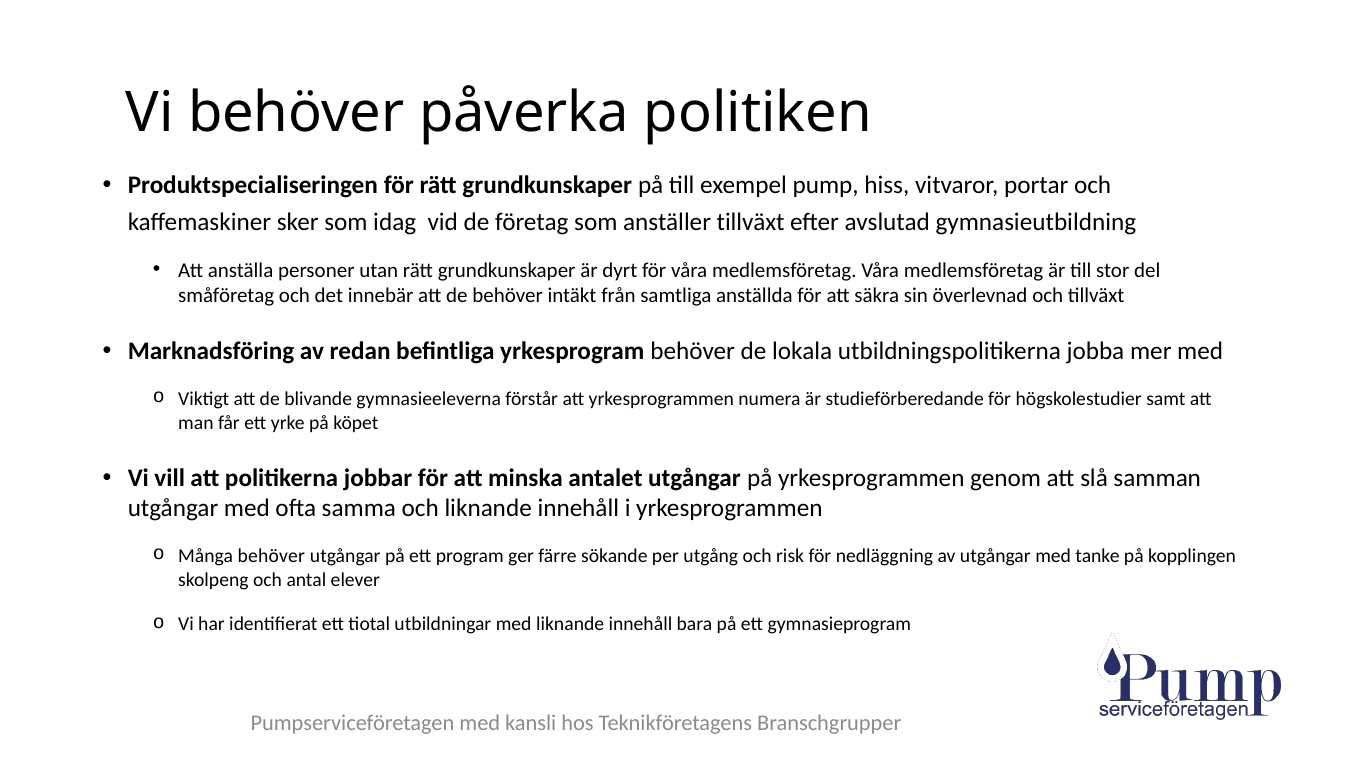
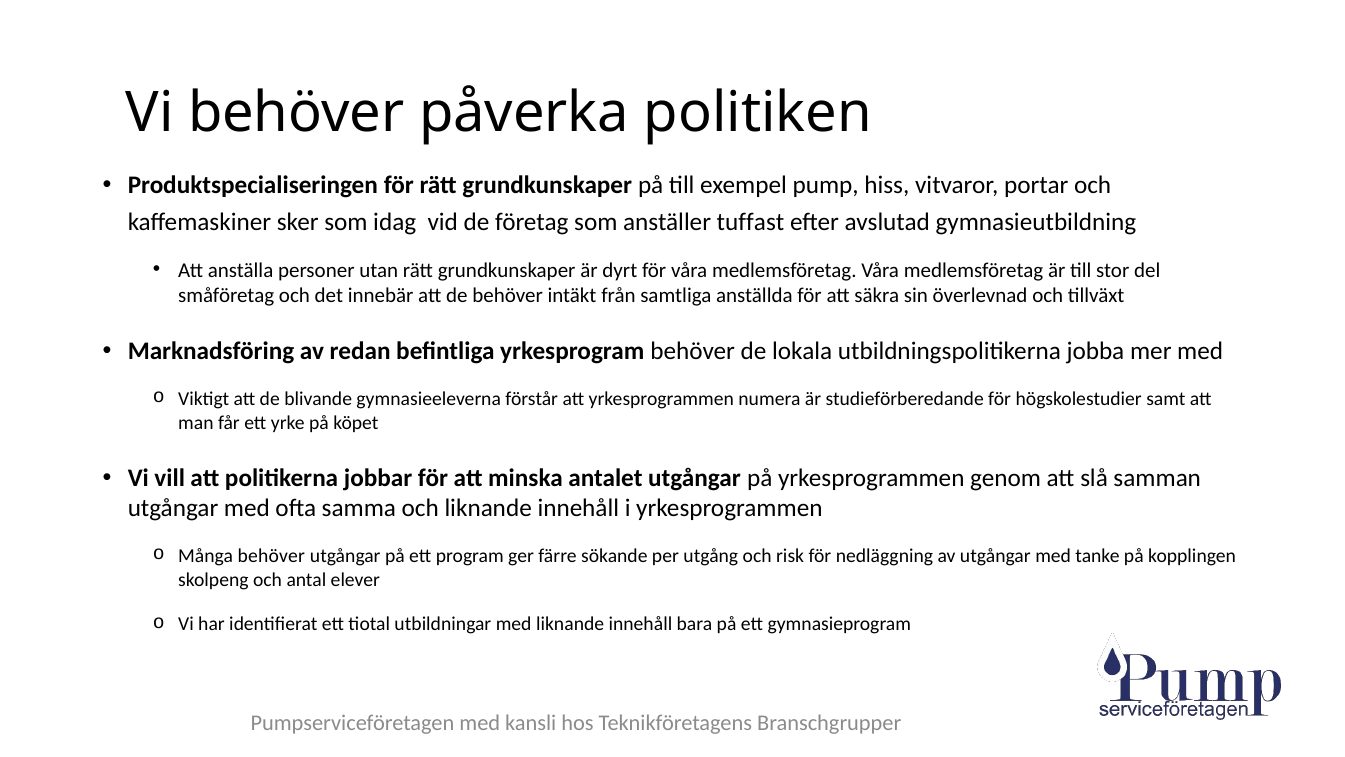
anställer tillväxt: tillväxt -> tuffast
